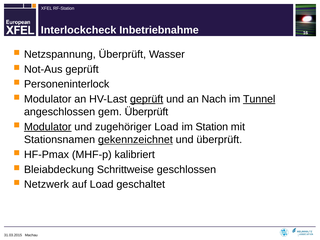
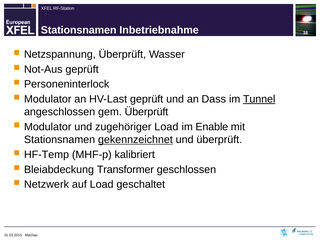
Interlockcheck at (79, 30): Interlockcheck -> Stationsnamen
geprüft at (147, 99) underline: present -> none
Nach: Nach -> Dass
Modulator at (48, 127) underline: present -> none
Station: Station -> Enable
HF-Pmax: HF-Pmax -> HF-Temp
Schrittweise: Schrittweise -> Transformer
